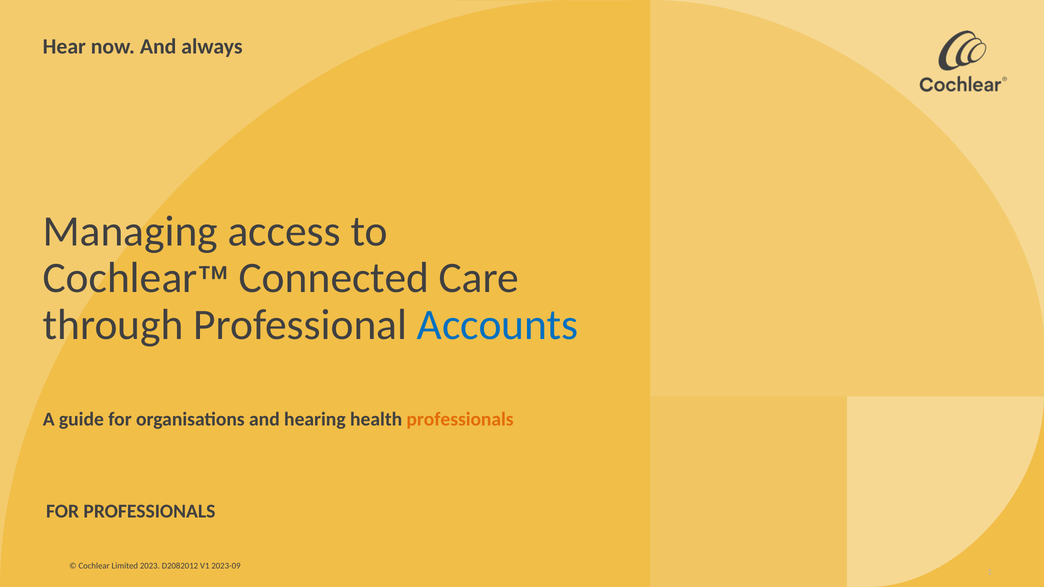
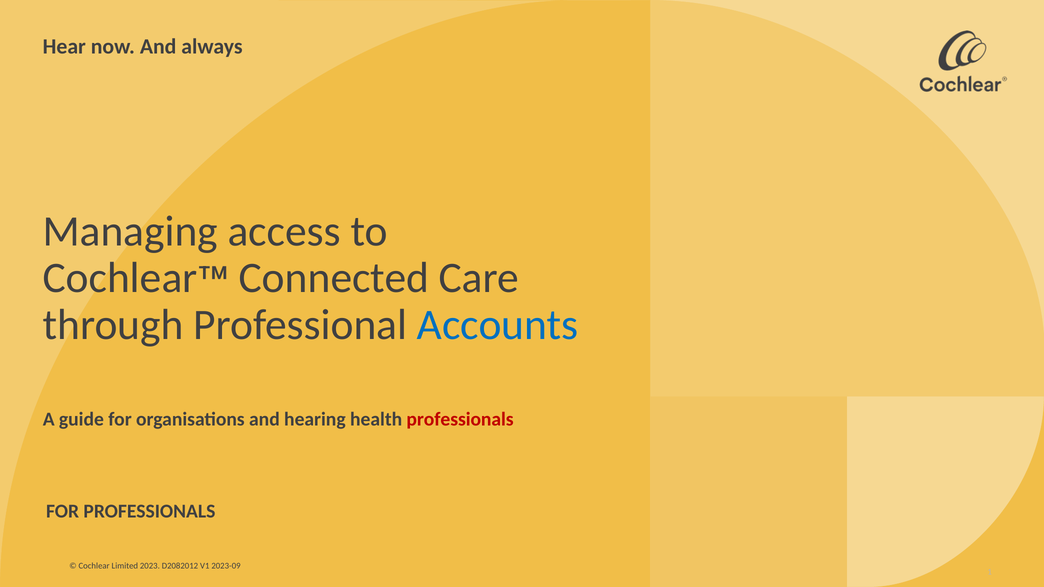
professionals at (460, 420) colour: orange -> red
